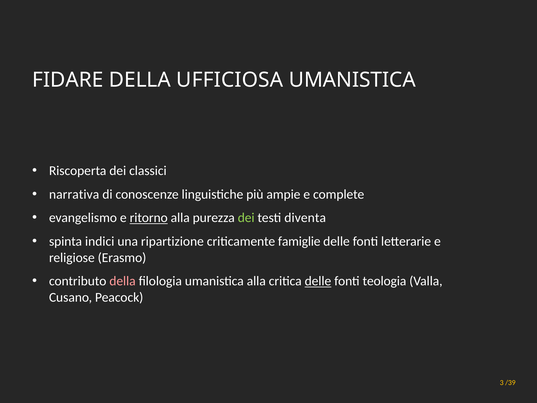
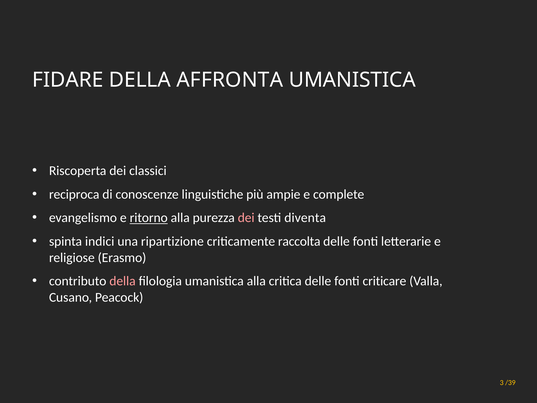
UFFICIOSA: UFFICIOSA -> AFFRONTA
narrativa: narrativa -> reciproca
dei at (246, 218) colour: light green -> pink
famiglie: famiglie -> raccolta
delle at (318, 281) underline: present -> none
teologia: teologia -> criticare
